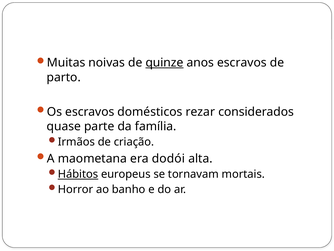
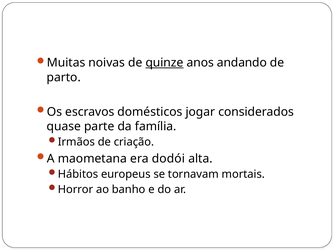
anos escravos: escravos -> andando
rezar: rezar -> jogar
Hábitos underline: present -> none
